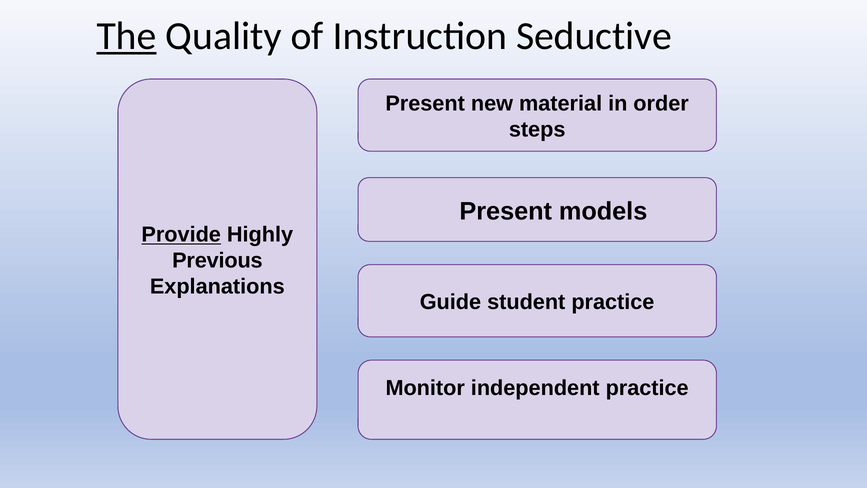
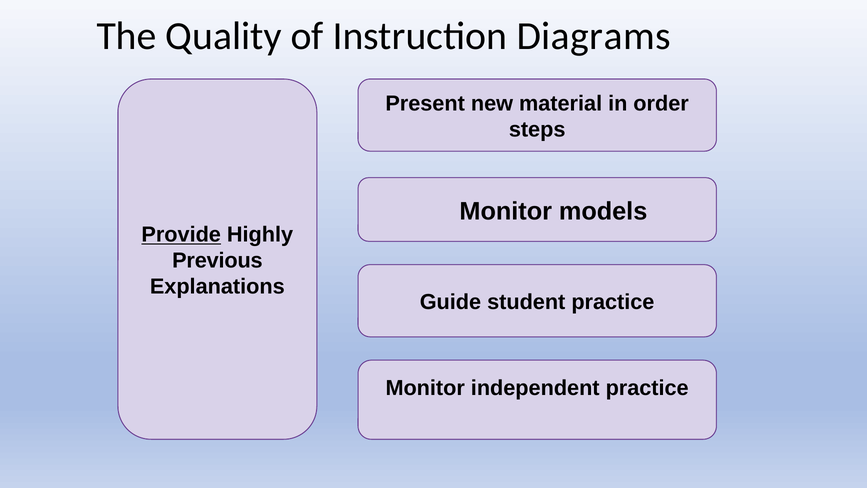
The underline: present -> none
Seductive: Seductive -> Diagrams
Present at (506, 211): Present -> Monitor
